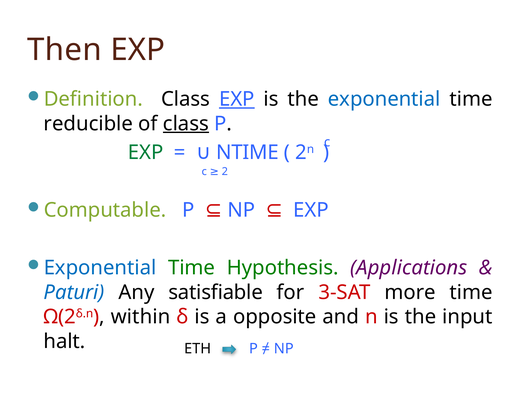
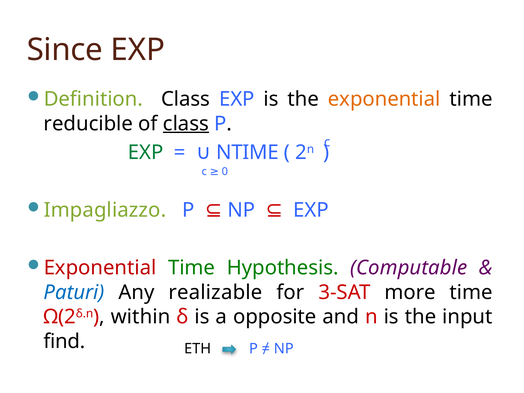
Then: Then -> Since
EXP at (237, 99) underline: present -> none
exponential at (384, 99) colour: blue -> orange
c 2: 2 -> 0
Computable: Computable -> Impagliazzo
Exponential at (100, 268) colour: blue -> red
Applications: Applications -> Computable
satisfiable: satisfiable -> realizable
halt: halt -> find
